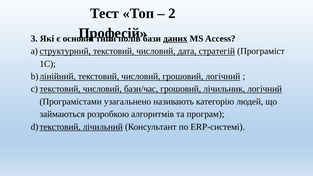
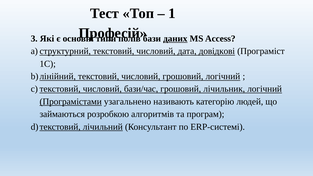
2: 2 -> 1
стратегій: стратегій -> довідкові
Програмістами underline: none -> present
